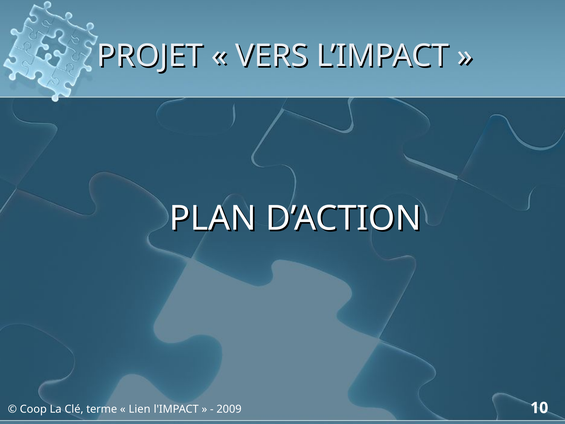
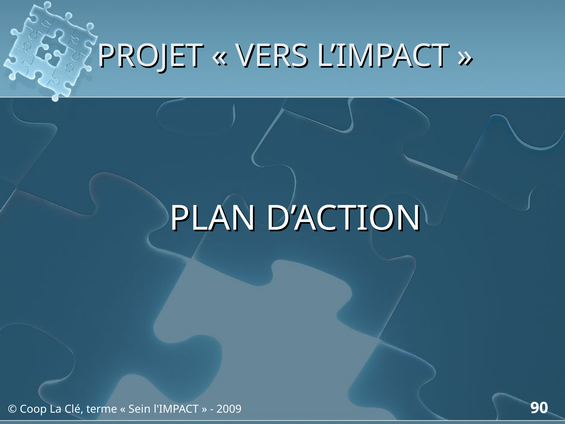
Lien: Lien -> Sein
10: 10 -> 90
